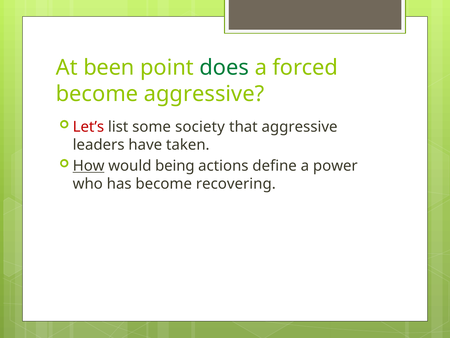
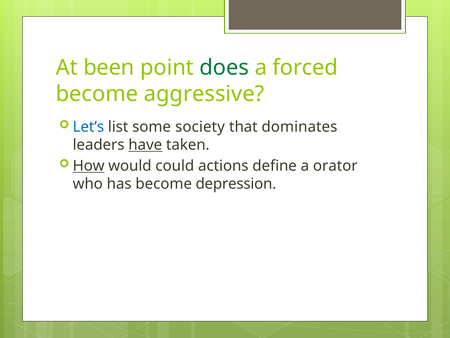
Let’s colour: red -> blue
that aggressive: aggressive -> dominates
have underline: none -> present
being: being -> could
power: power -> orator
recovering: recovering -> depression
